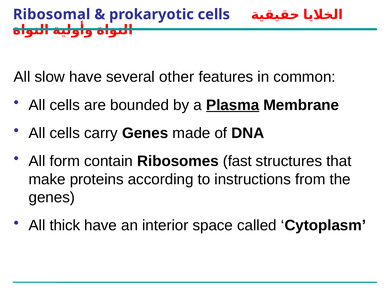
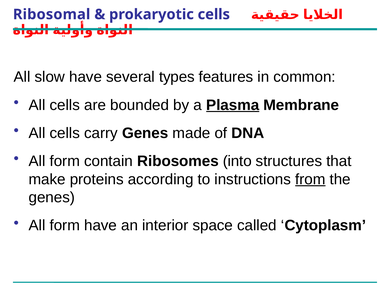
other: other -> types
fast: fast -> into
from underline: none -> present
thick at (65, 226): thick -> form
